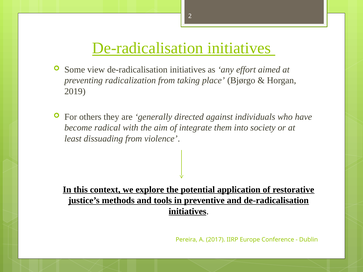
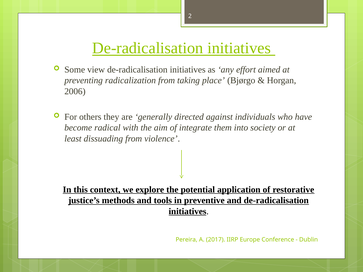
2019: 2019 -> 2006
